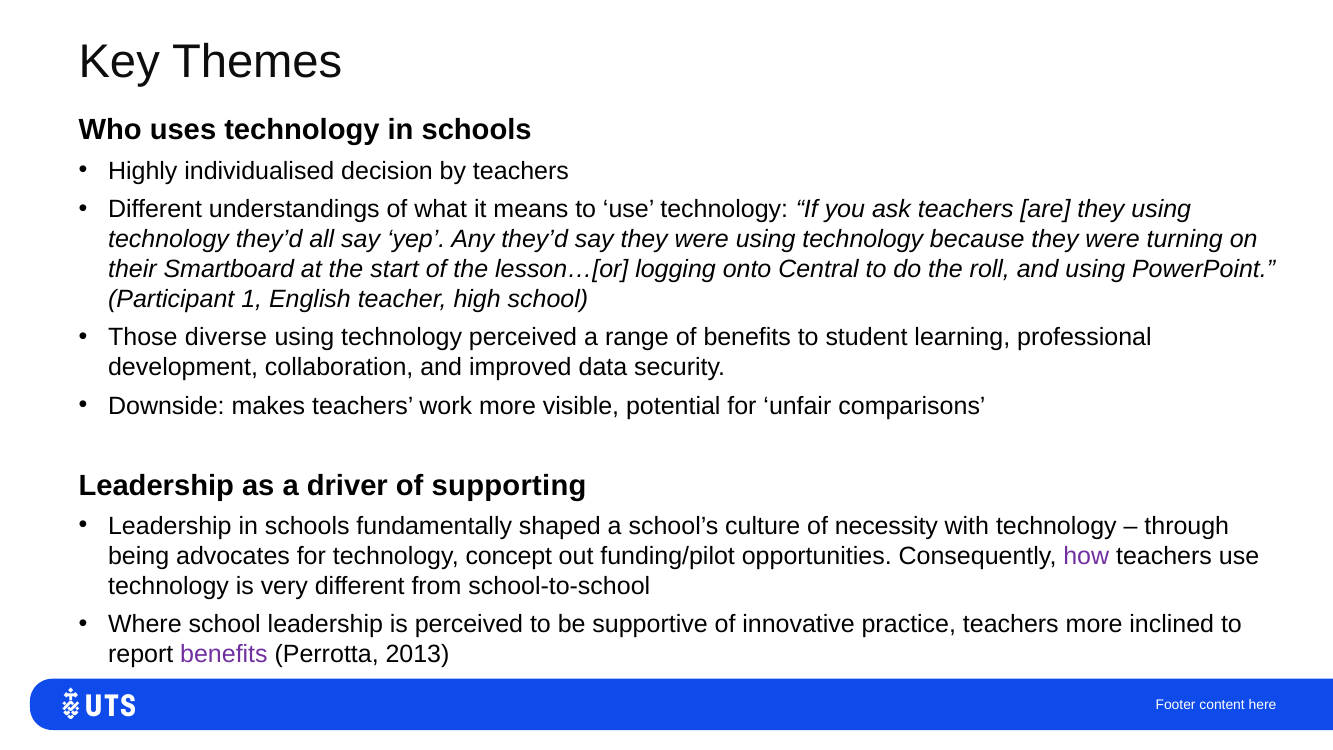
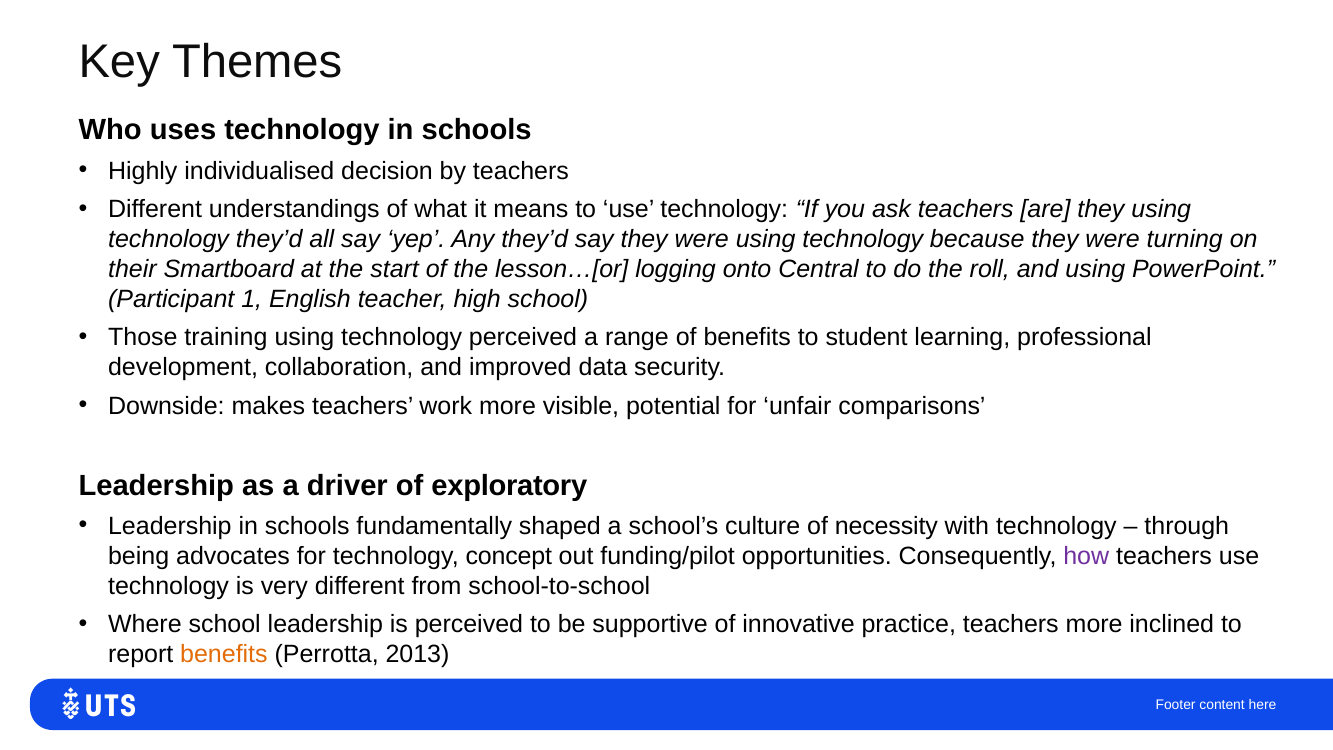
diverse: diverse -> training
supporting: supporting -> exploratory
benefits at (224, 654) colour: purple -> orange
